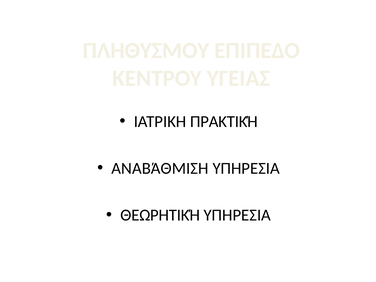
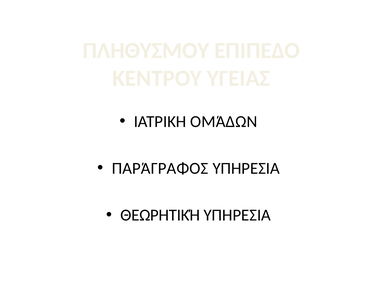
ΠΡΑΚΤΙΚΉ: ΠΡΑΚΤΙΚΉ -> ΟΜΆΔΩΝ
ΑΝΑΒΆΘΜΙΣΗ: ΑΝΑΒΆΘΜΙΣΗ -> ΠΑΡΆΓΡΑΦΟΣ
